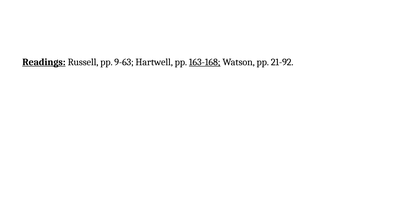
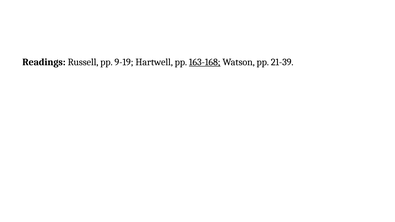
Readings underline: present -> none
9-63: 9-63 -> 9-19
21-92: 21-92 -> 21-39
